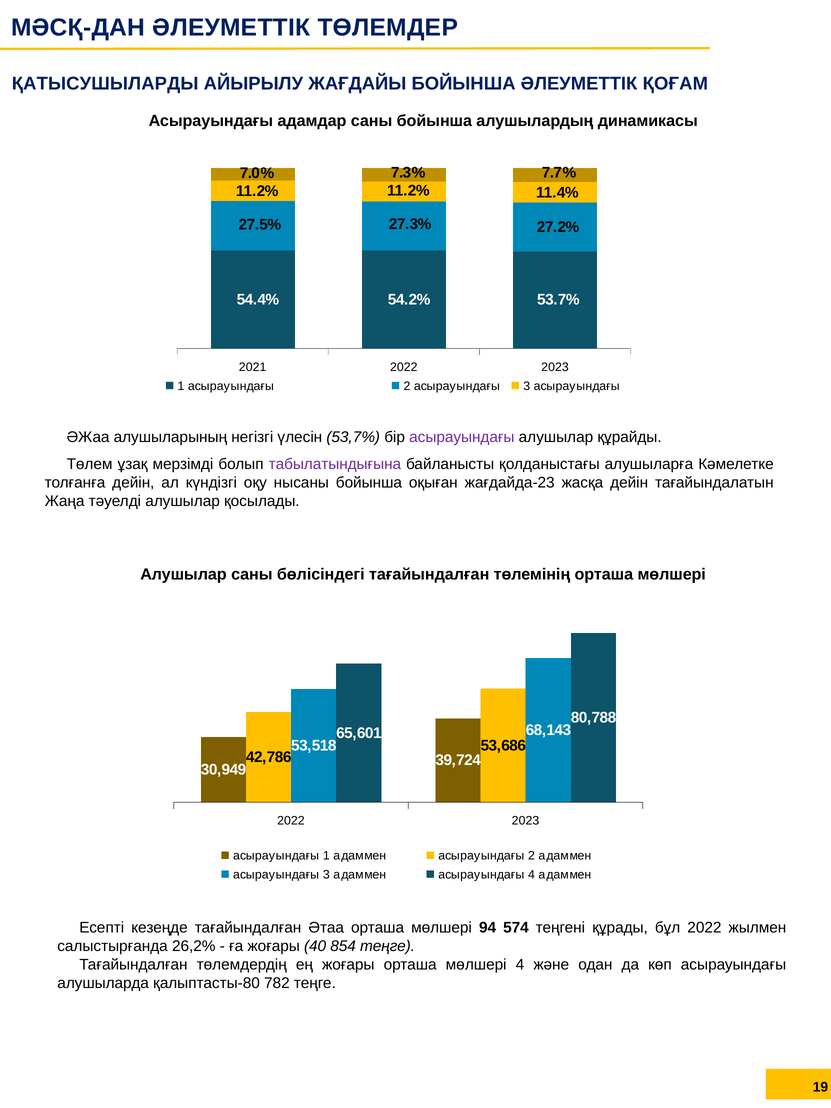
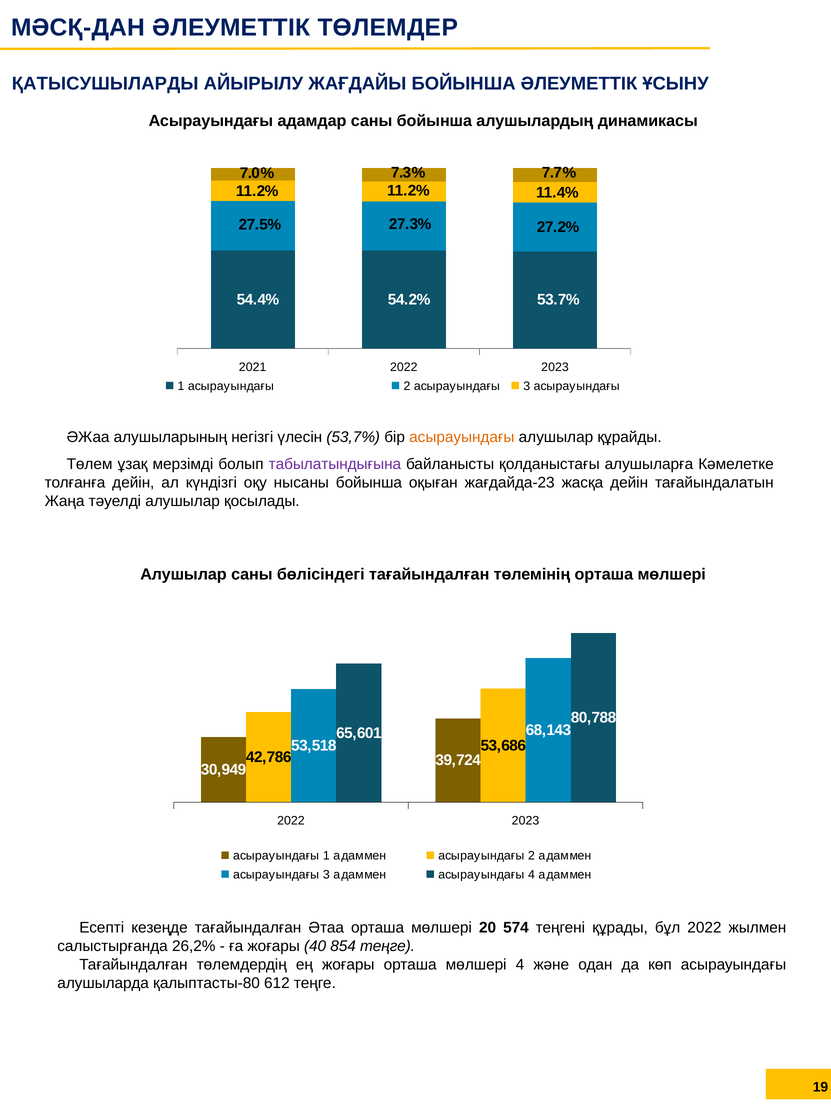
ҚОҒАМ: ҚОҒАМ -> ҰСЫНУ
асырауындағы at (462, 437) colour: purple -> orange
94: 94 -> 20
782: 782 -> 612
